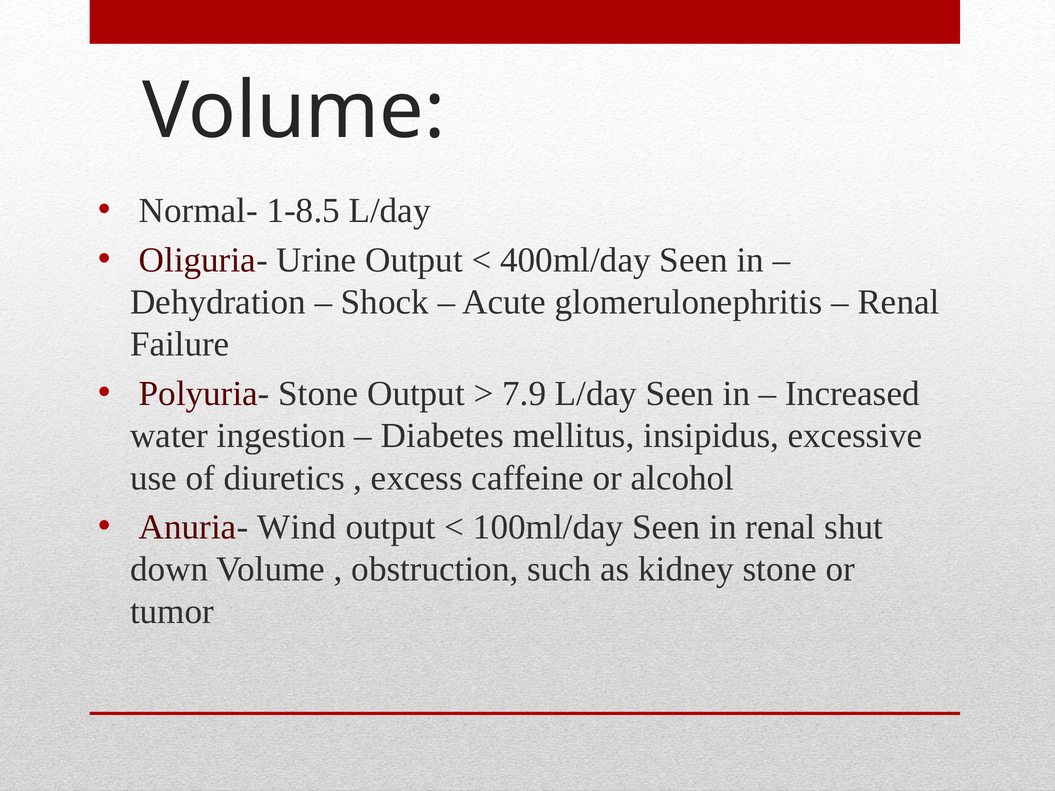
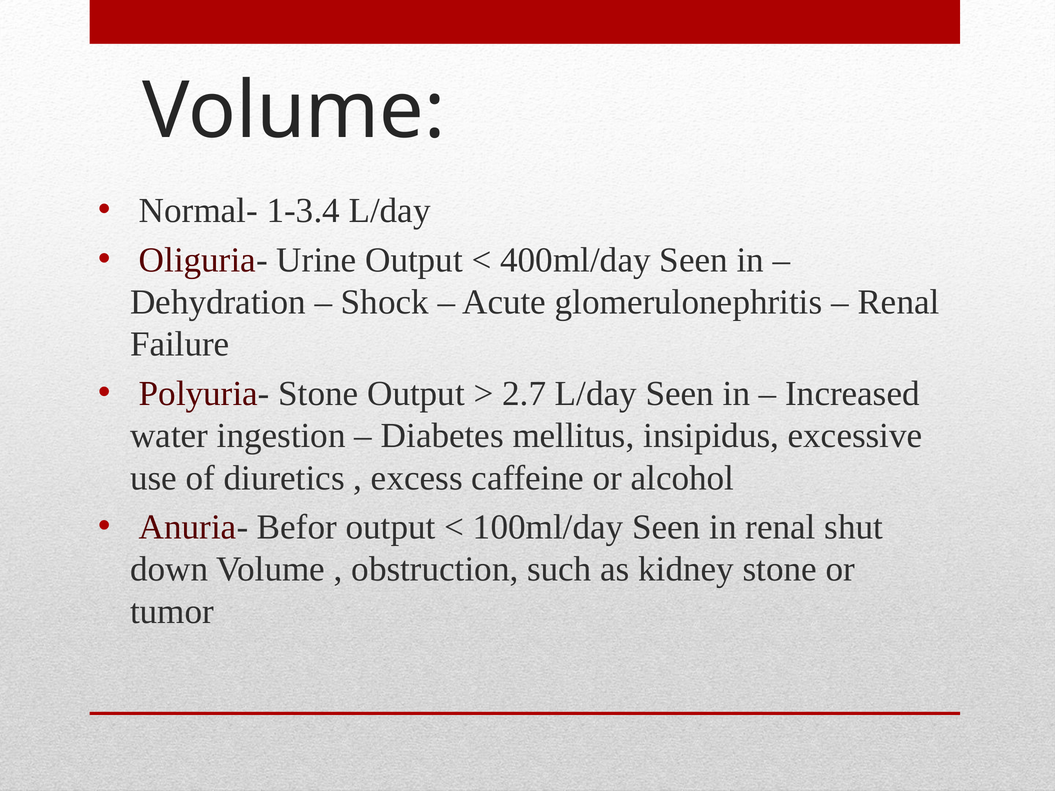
1-8.5: 1-8.5 -> 1-3.4
7.9: 7.9 -> 2.7
Wind: Wind -> Befor
